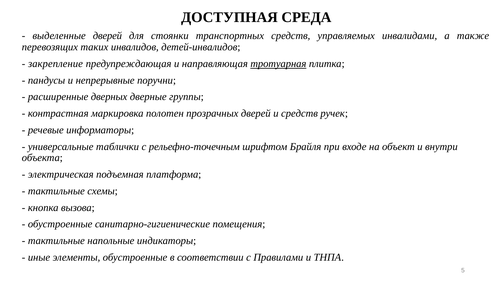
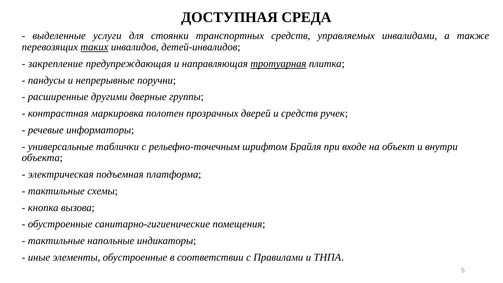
выделенные дверей: дверей -> услуги
таких underline: none -> present
дверных: дверных -> другими
